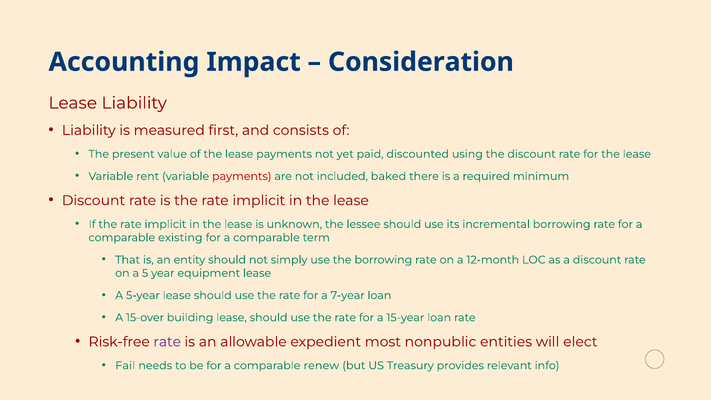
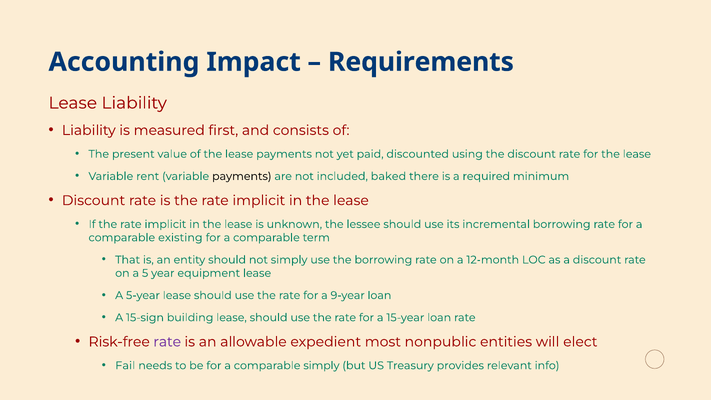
Consideration: Consideration -> Requirements
payments at (242, 176) colour: red -> black
7-year: 7-year -> 9-year
15-over: 15-over -> 15-sign
comparable renew: renew -> simply
